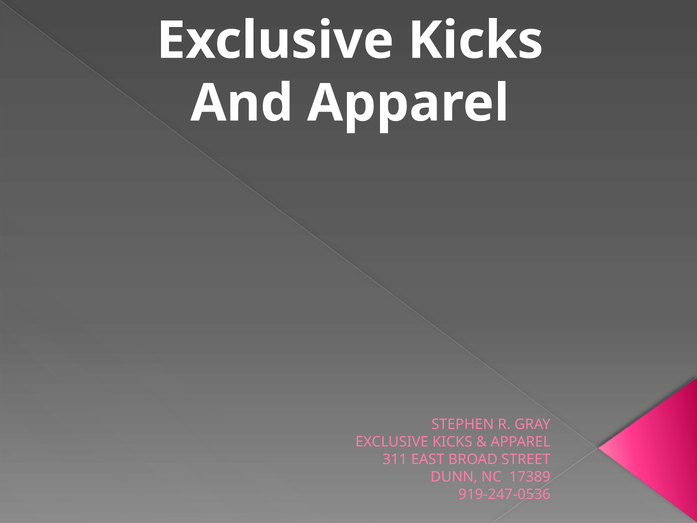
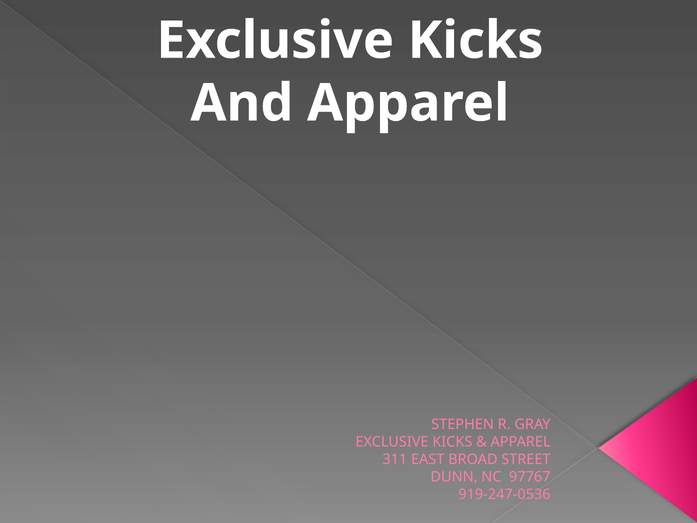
17389: 17389 -> 97767
